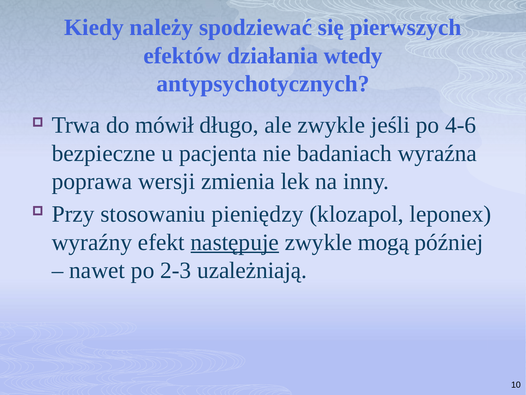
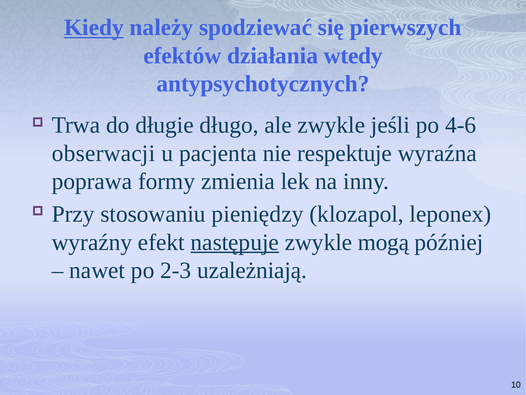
Kiedy underline: none -> present
mówił: mówił -> długie
bezpieczne: bezpieczne -> obserwacji
badaniach: badaniach -> respektuje
wersji: wersji -> formy
